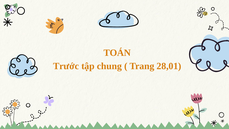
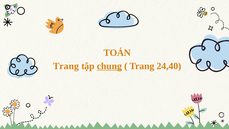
Trước at (66, 66): Trước -> Trang
chung underline: none -> present
28,01: 28,01 -> 24,40
